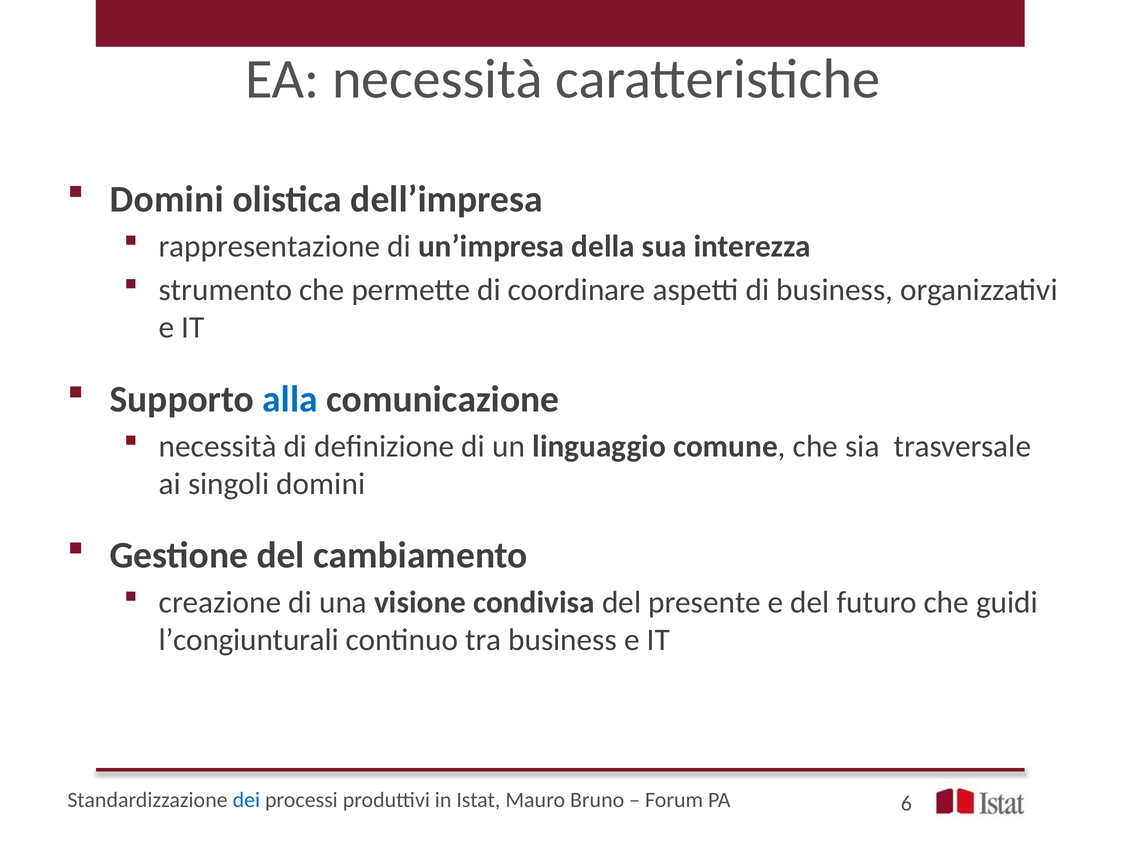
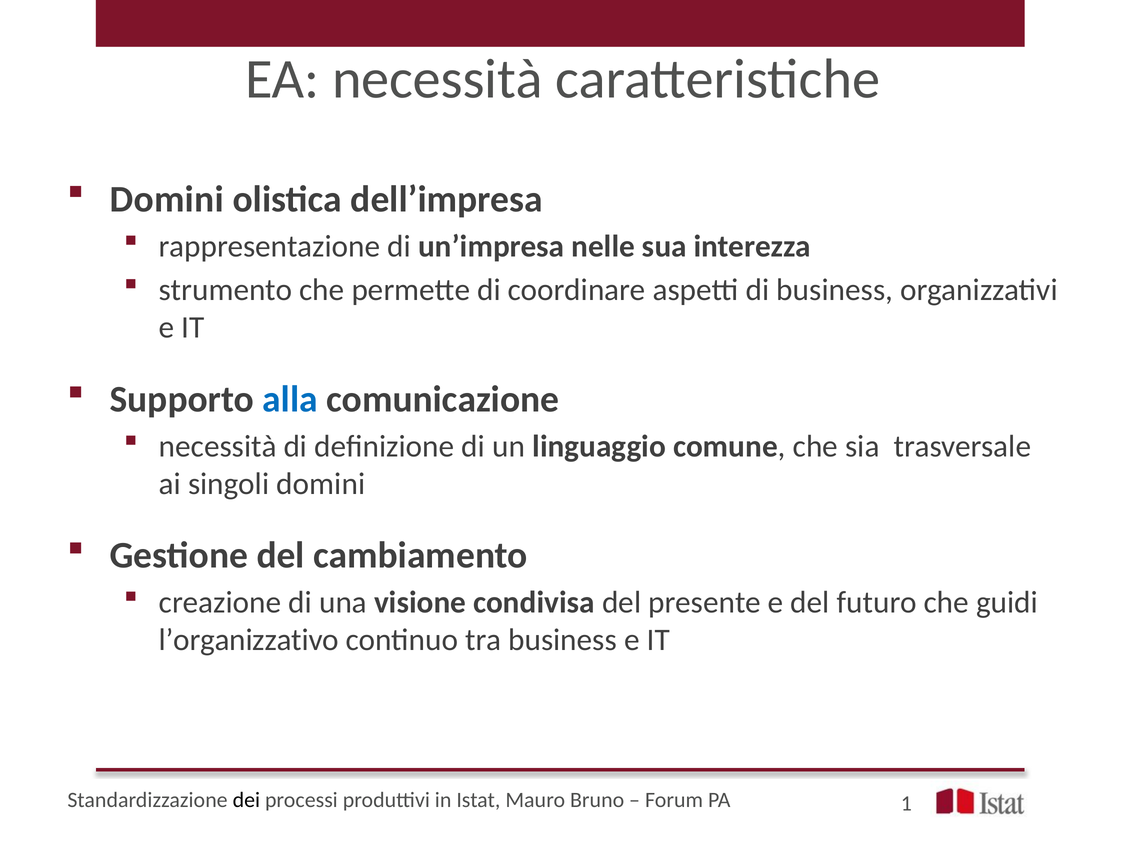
della: della -> nelle
l’congiunturali: l’congiunturali -> l’organizzativo
dei colour: blue -> black
6: 6 -> 1
